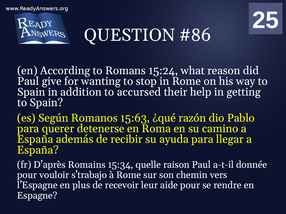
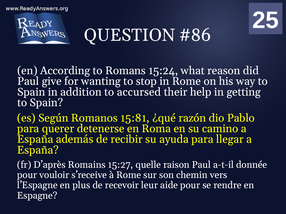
15:63: 15:63 -> 15:81
15:34: 15:34 -> 15:27
s’trabajo: s’trabajo -> s’receive
